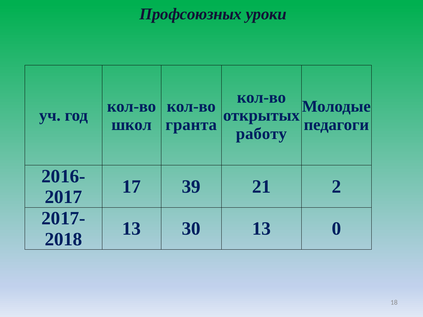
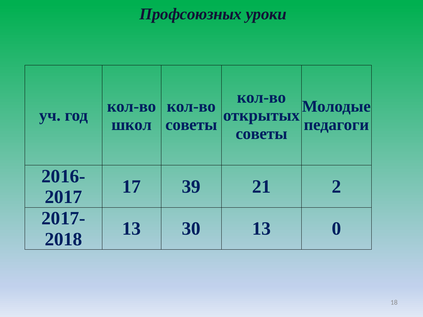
гранта at (191, 125): гранта -> советы
работу at (261, 134): работу -> советы
